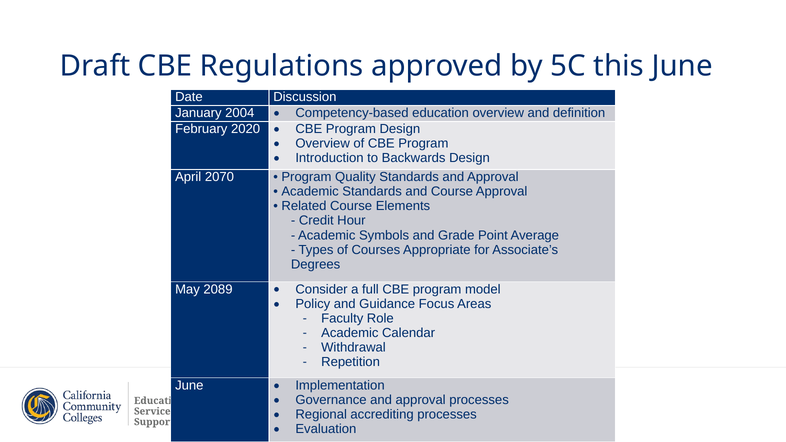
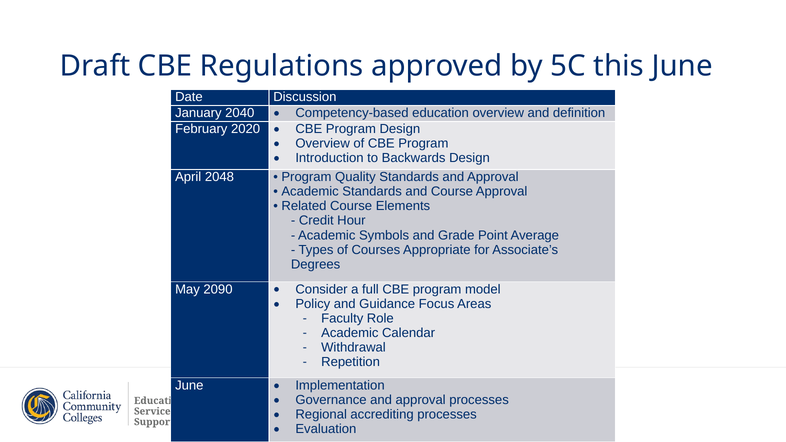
2004: 2004 -> 2040
2070: 2070 -> 2048
2089: 2089 -> 2090
